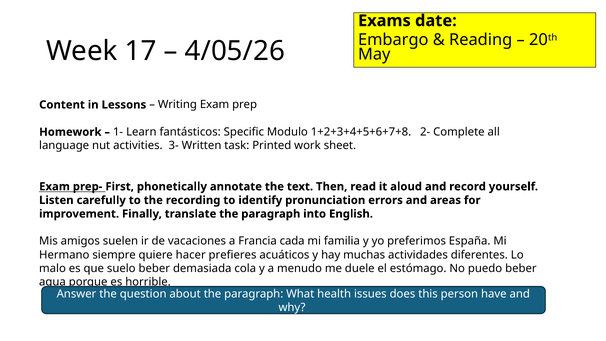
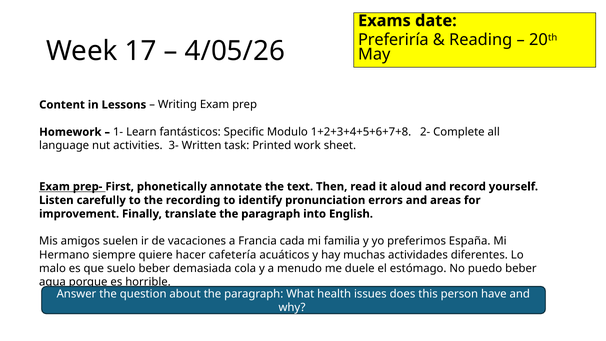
Embargo: Embargo -> Preferiría
prefieres: prefieres -> cafetería
